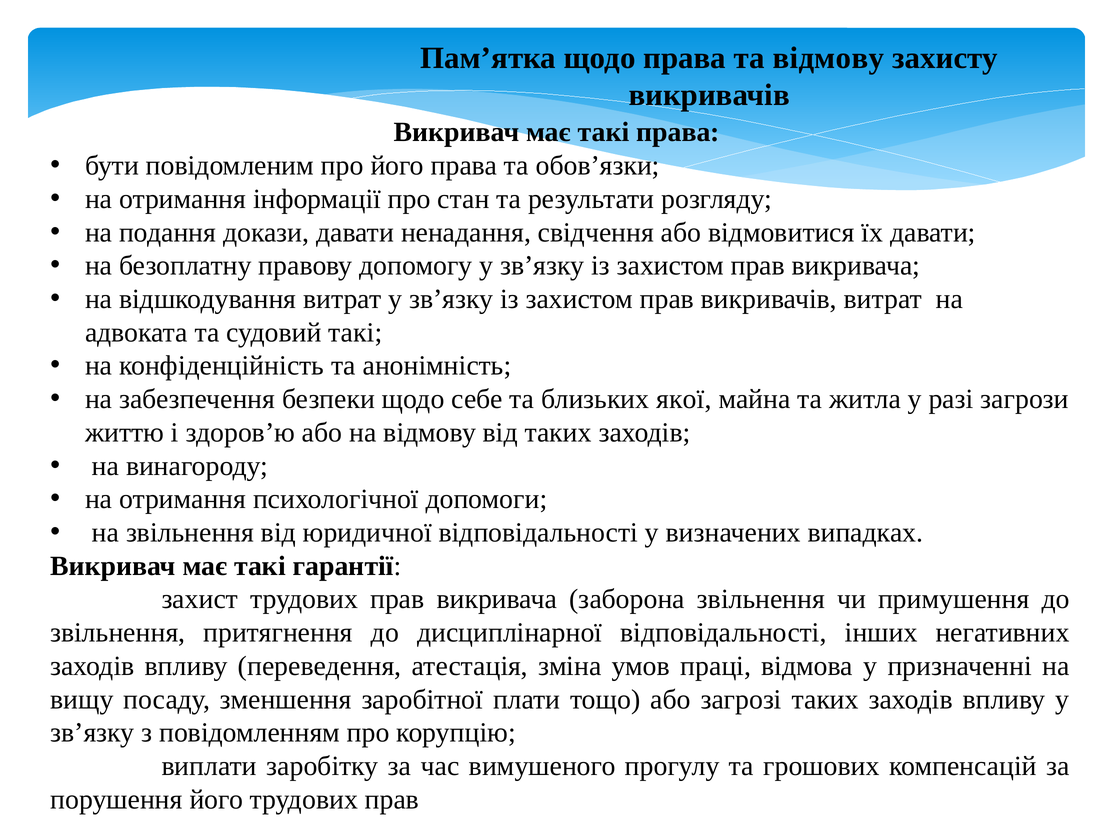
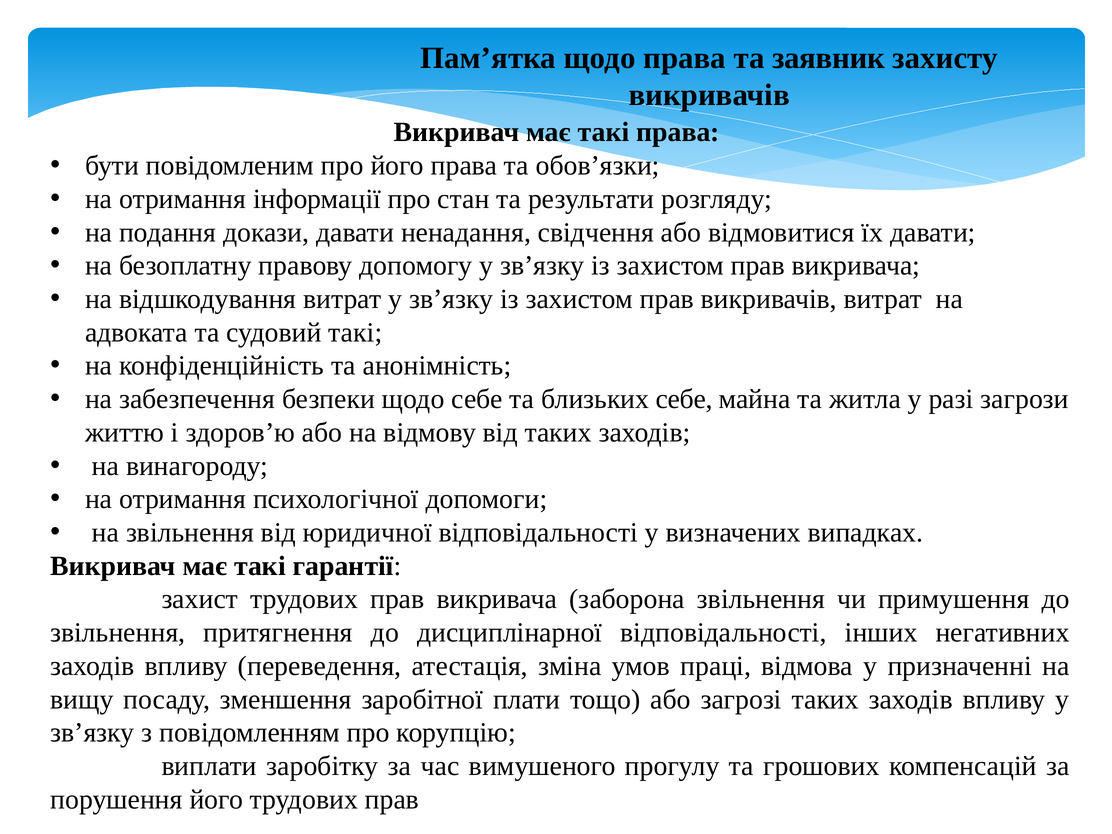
та відмову: відмову -> заявник
близьких якої: якої -> себе
